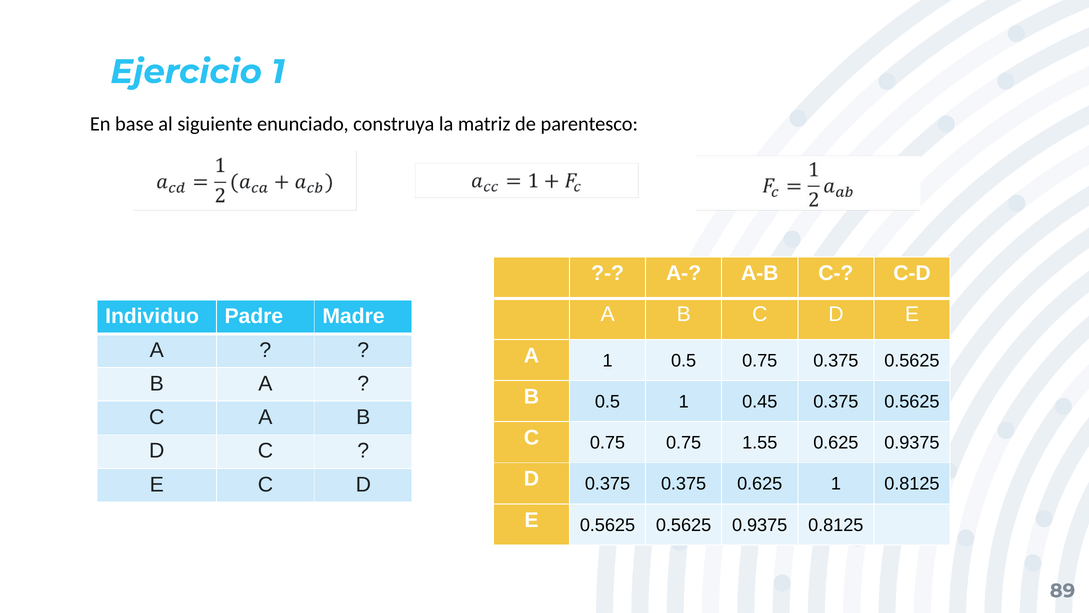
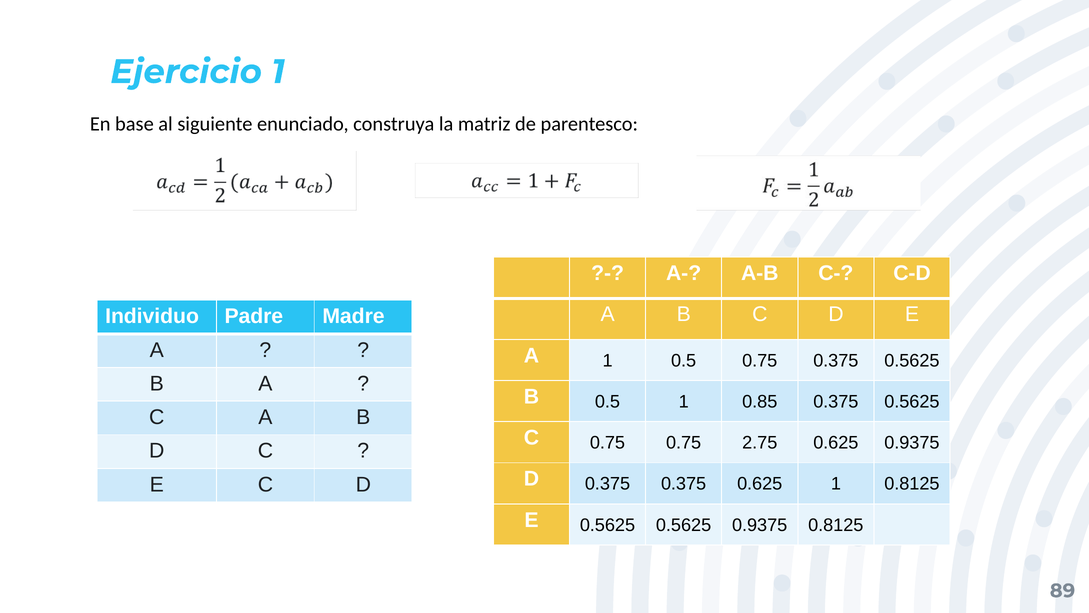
0.45: 0.45 -> 0.85
1.55: 1.55 -> 2.75
